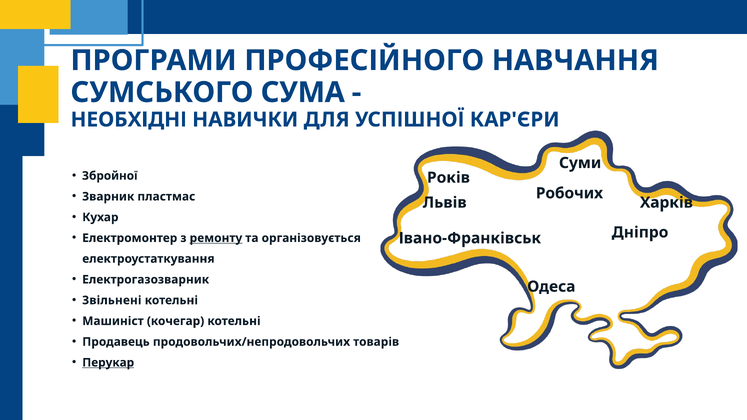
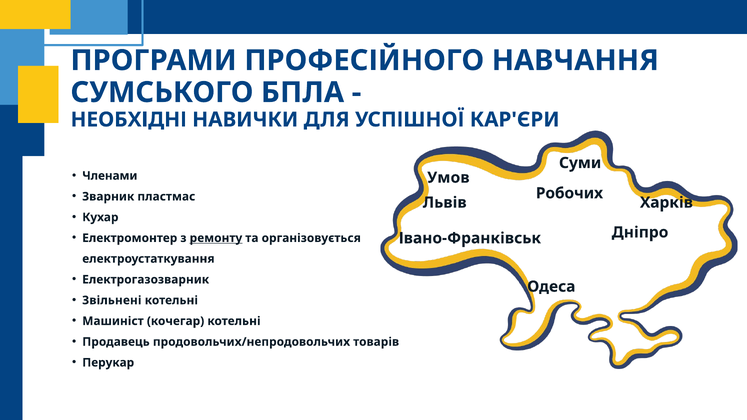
СУМА: СУМА -> БПЛА
Збройної: Збройної -> Членами
Років: Років -> Умов
Перукар underline: present -> none
